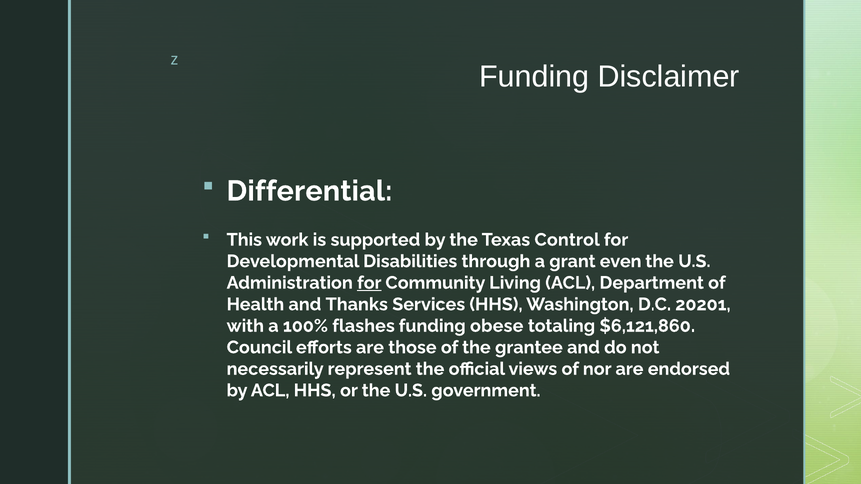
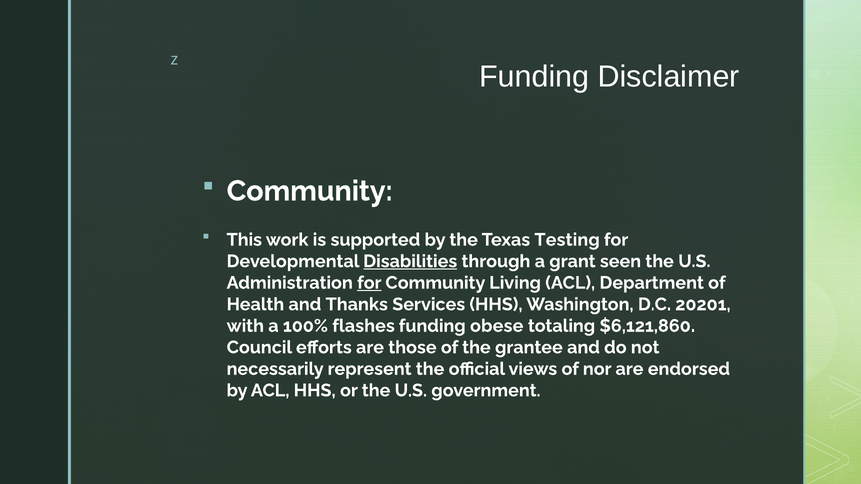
Differential at (309, 191): Differential -> Community
Control: Control -> Testing
Disabilities underline: none -> present
even: even -> seen
